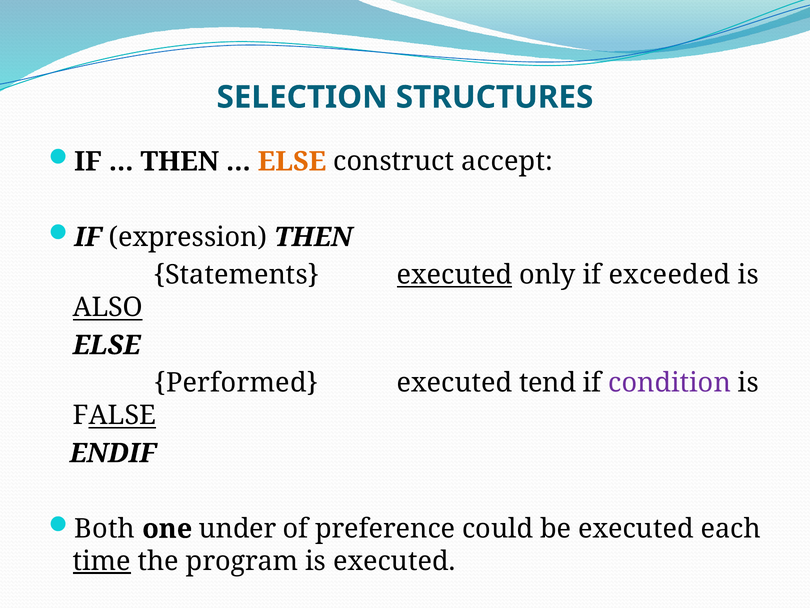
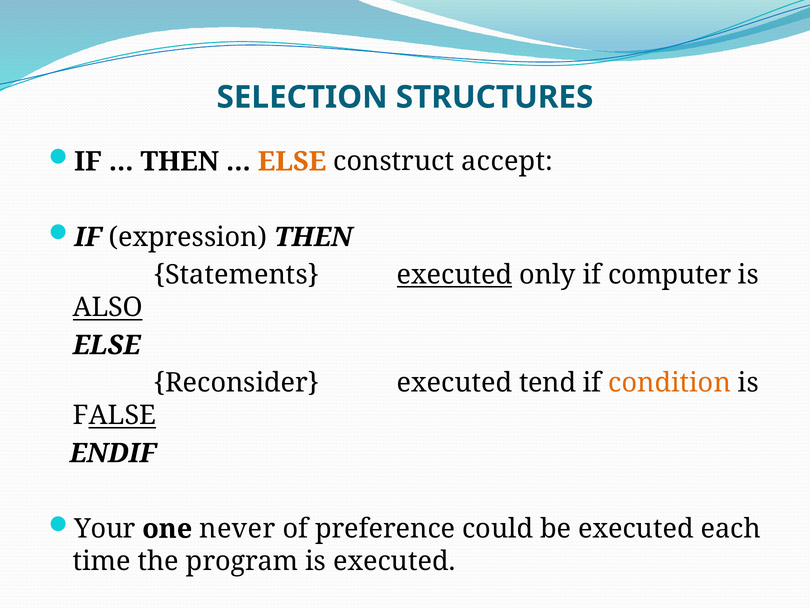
exceeded: exceeded -> computer
Performed: Performed -> Reconsider
condition colour: purple -> orange
Both: Both -> Your
under: under -> never
time underline: present -> none
